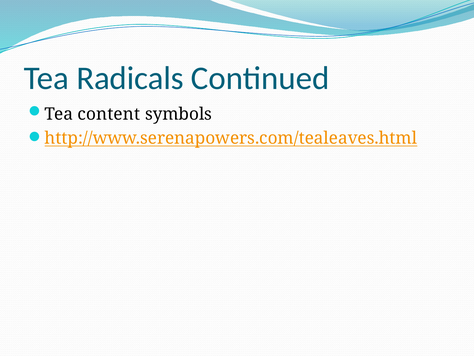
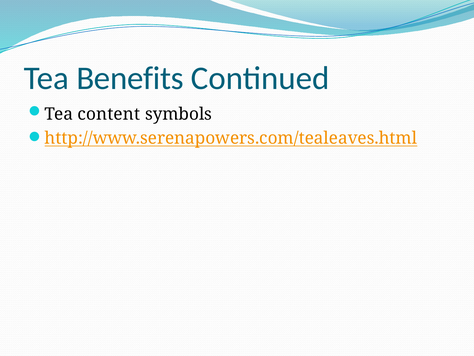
Radicals: Radicals -> Benefits
